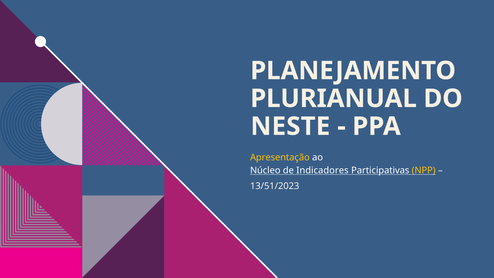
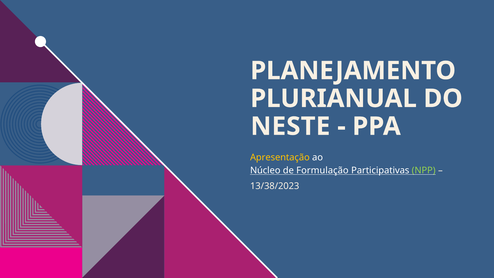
Indicadores: Indicadores -> Formulação
NPP colour: yellow -> light green
13/51/2023: 13/51/2023 -> 13/38/2023
